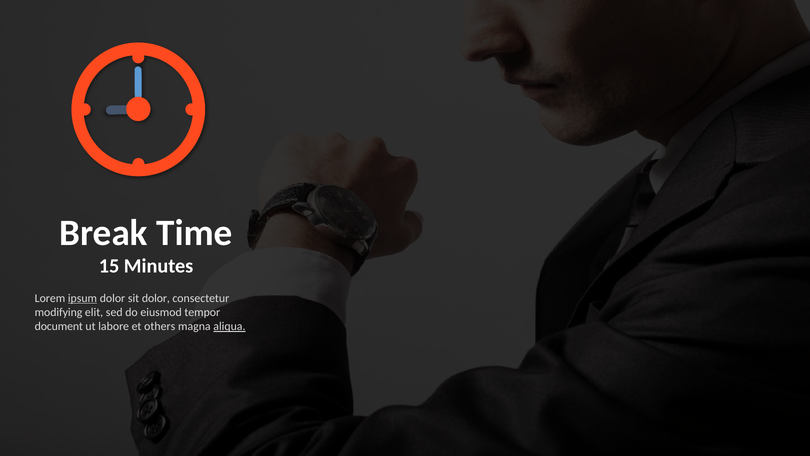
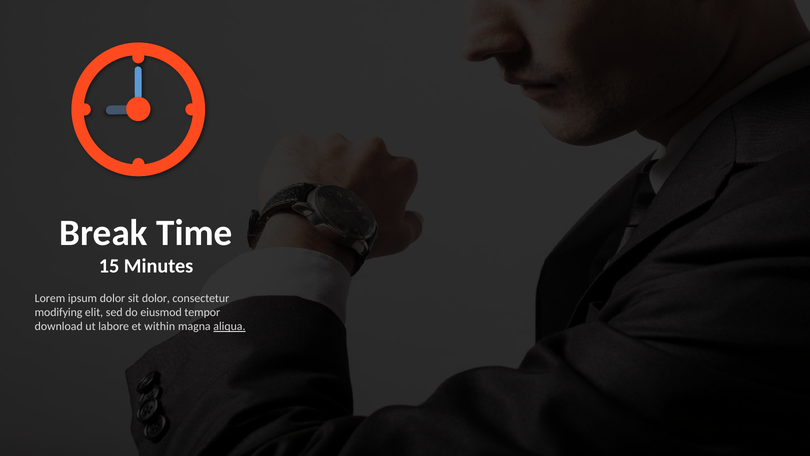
ipsum underline: present -> none
document: document -> download
others: others -> within
